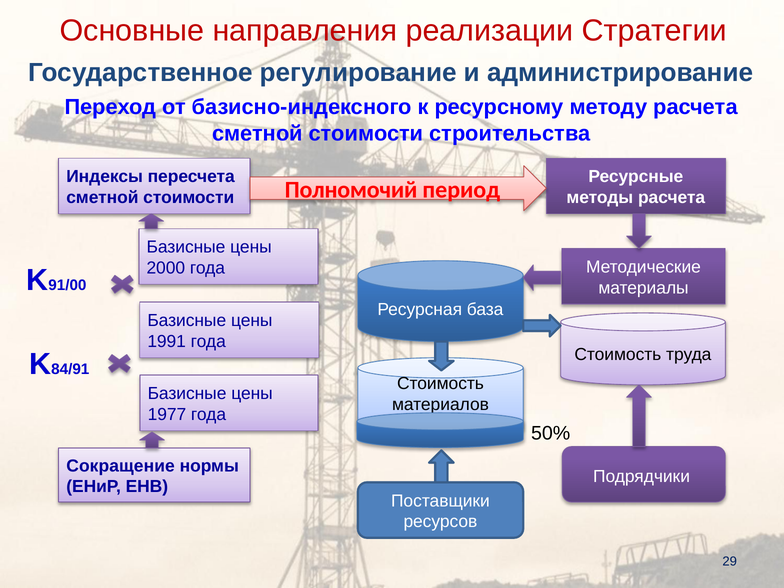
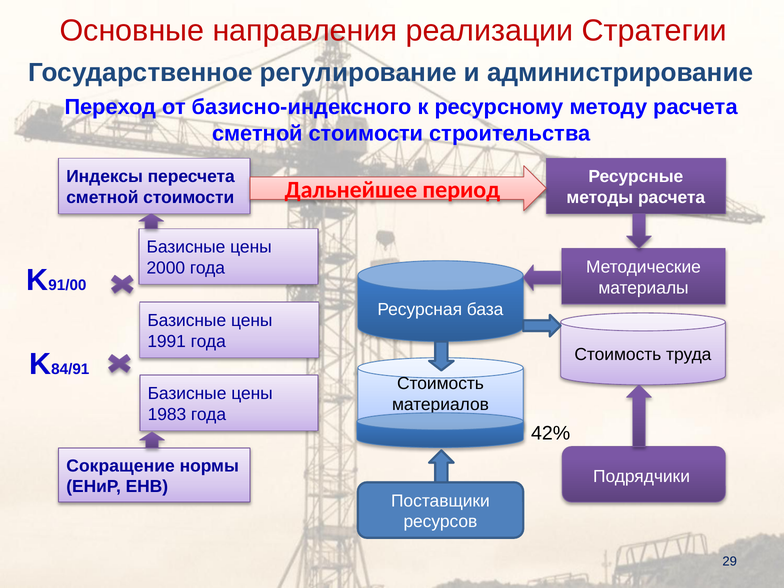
Полномочий: Полномочий -> Дальнейшее
1977: 1977 -> 1983
50%: 50% -> 42%
